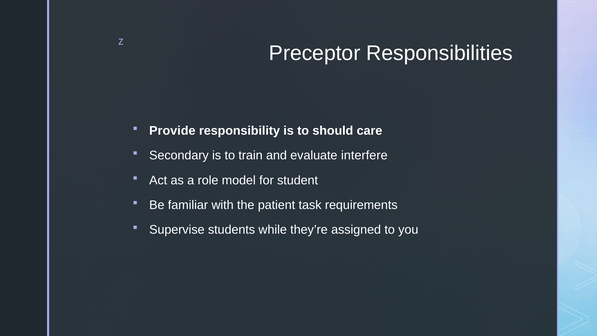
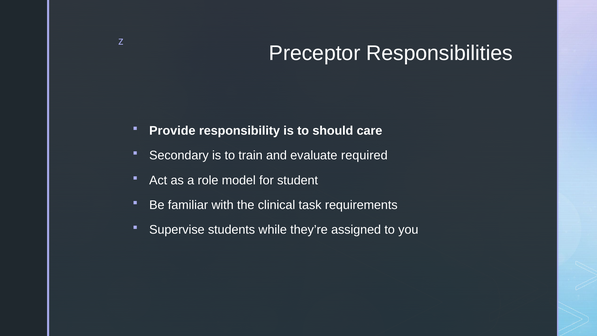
interfere: interfere -> required
patient: patient -> clinical
